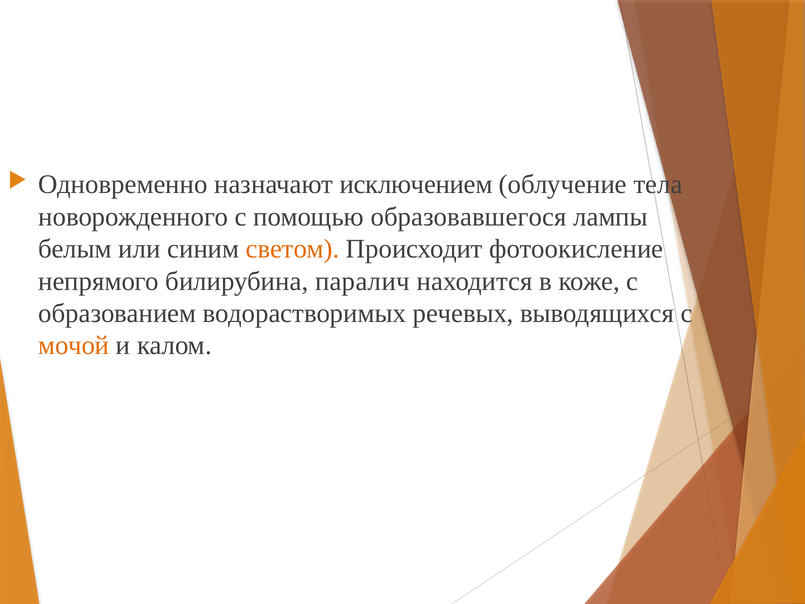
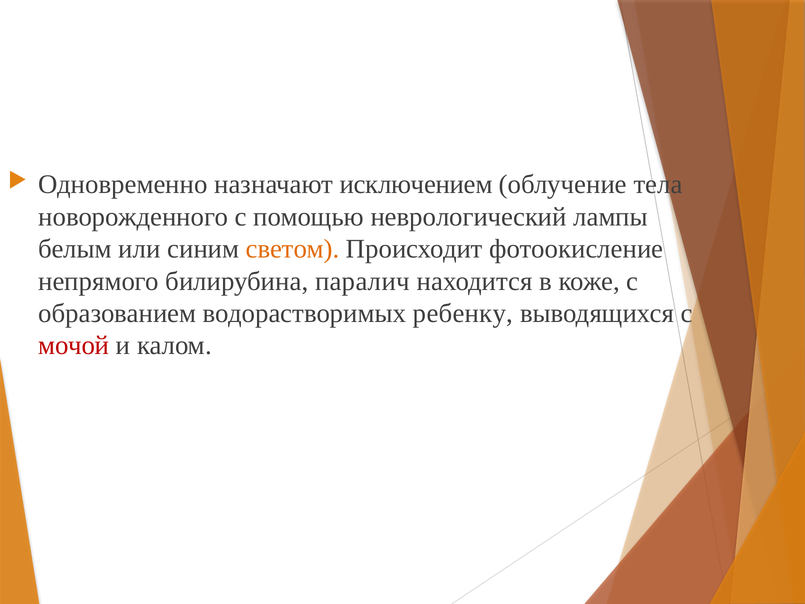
образовавшегося: образовавшегося -> неврологический
речевых: речевых -> ребенку
мочой colour: orange -> red
